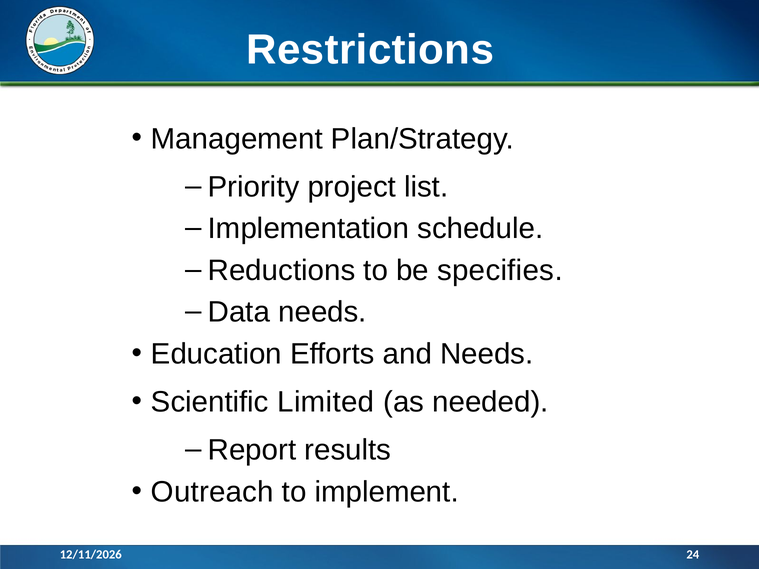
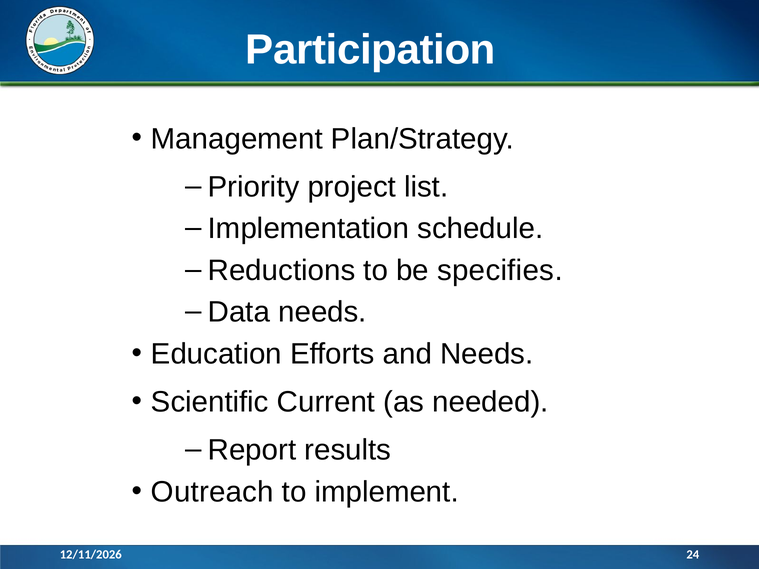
Restrictions: Restrictions -> Participation
Limited: Limited -> Current
